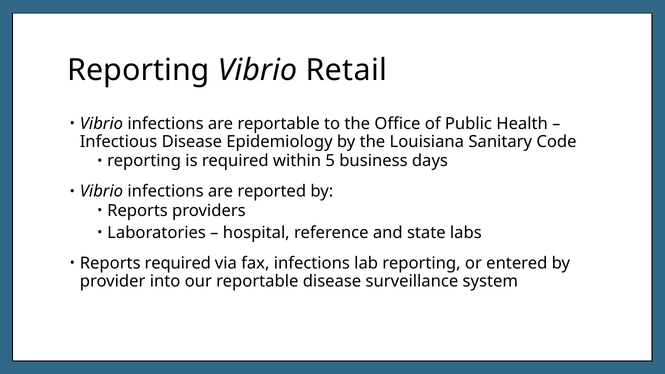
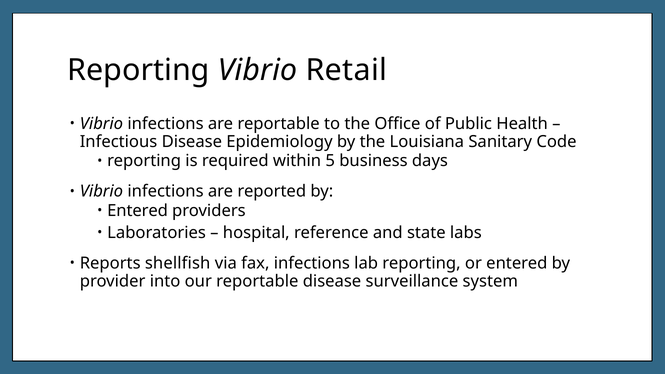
Reports at (138, 211): Reports -> Entered
Reports required: required -> shellfish
